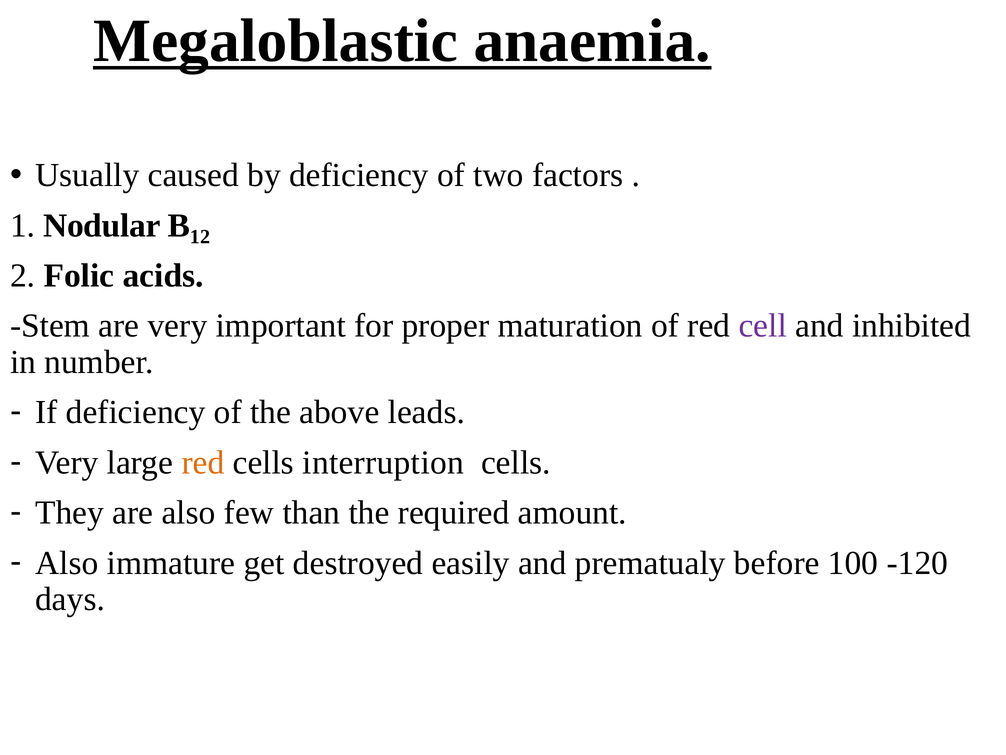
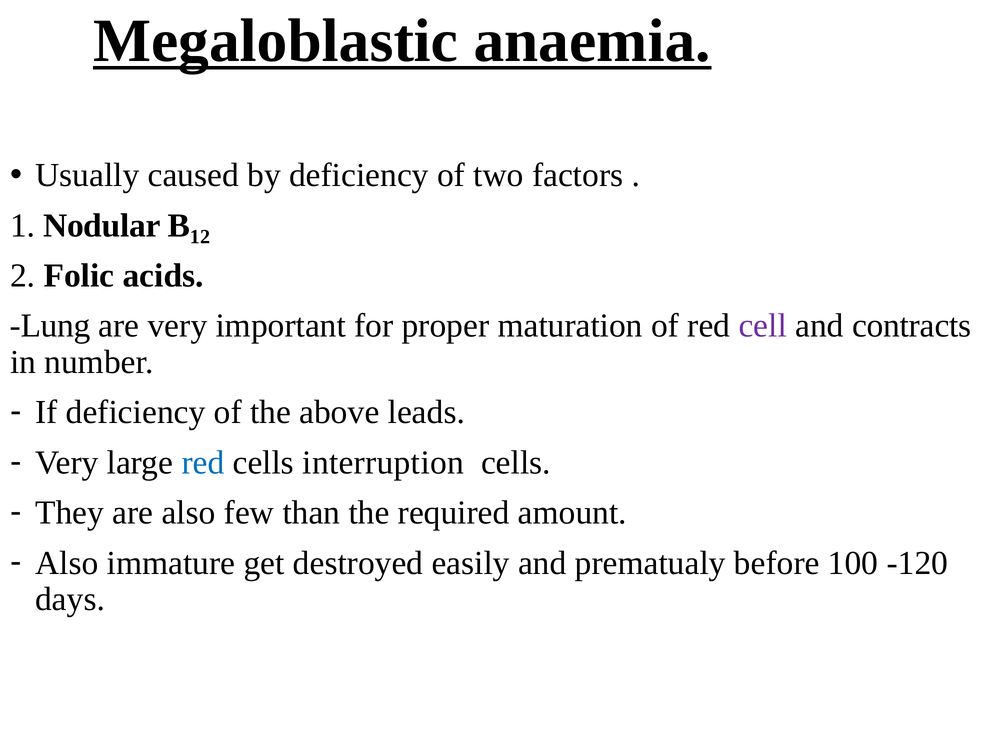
Stem: Stem -> Lung
inhibited: inhibited -> contracts
red at (203, 462) colour: orange -> blue
